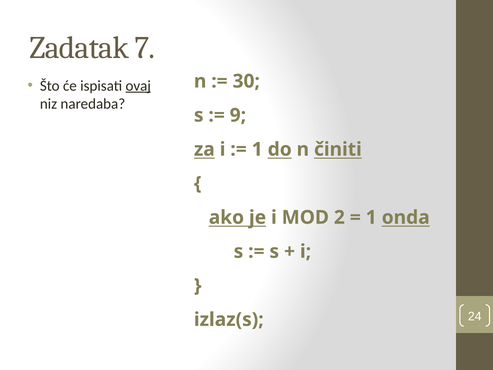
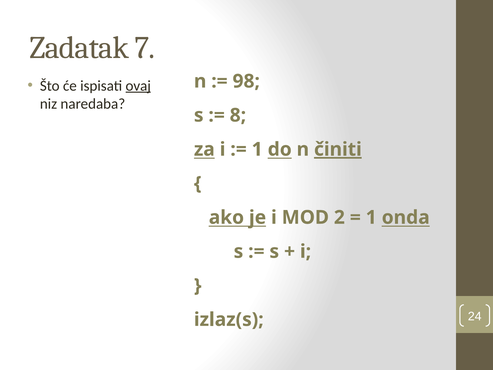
30: 30 -> 98
9: 9 -> 8
činiti underline: none -> present
